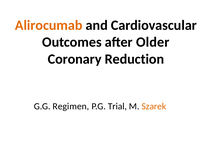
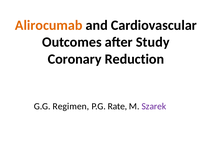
Older: Older -> Study
Trial: Trial -> Rate
Szarek colour: orange -> purple
